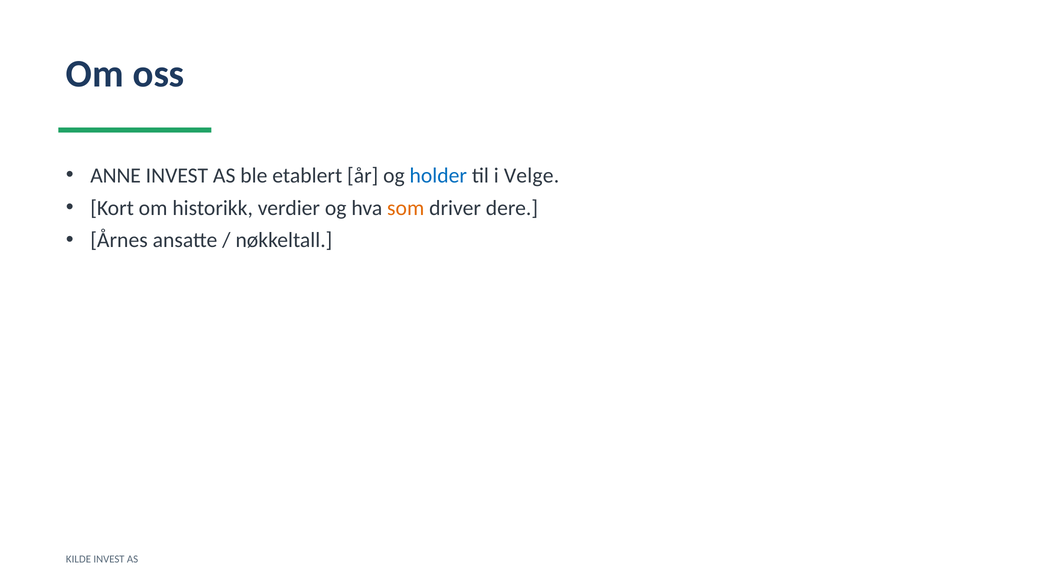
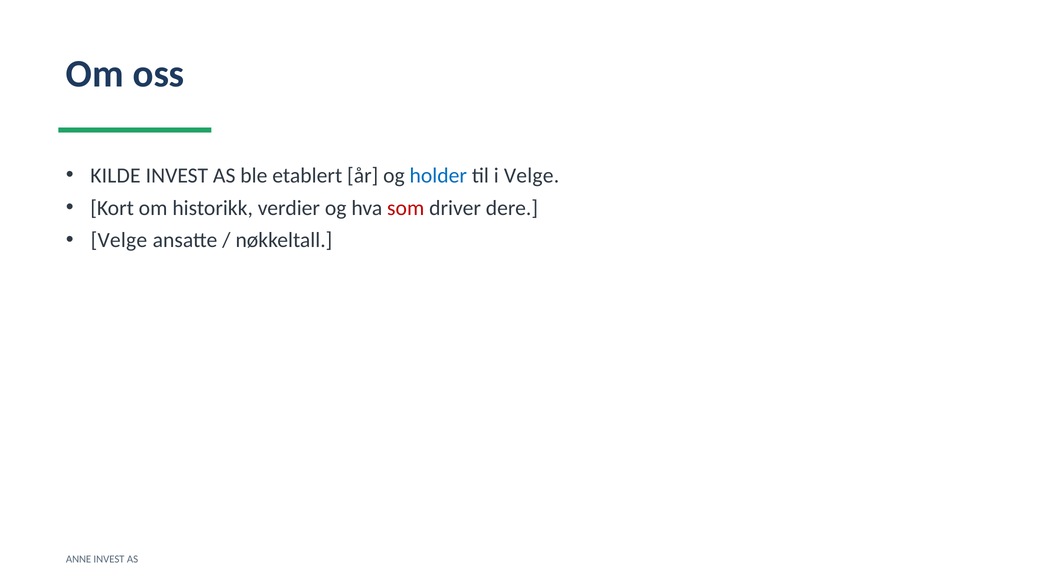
ANNE: ANNE -> KILDE
som colour: orange -> red
Årnes at (119, 240): Årnes -> Velge
KILDE: KILDE -> ANNE
